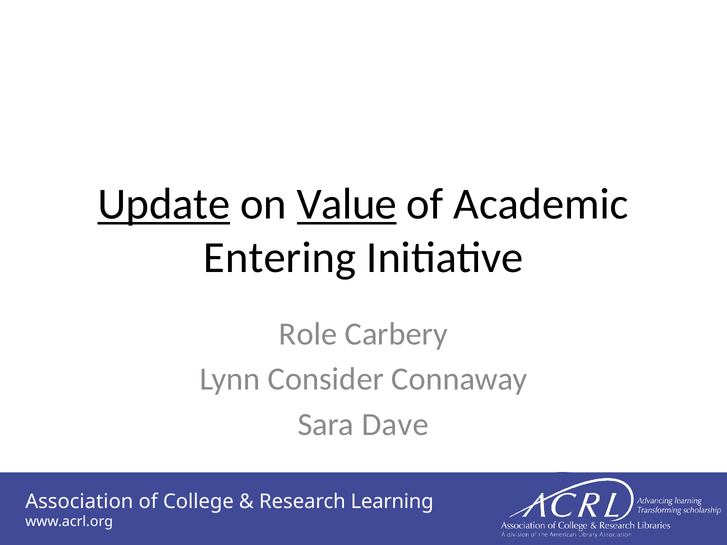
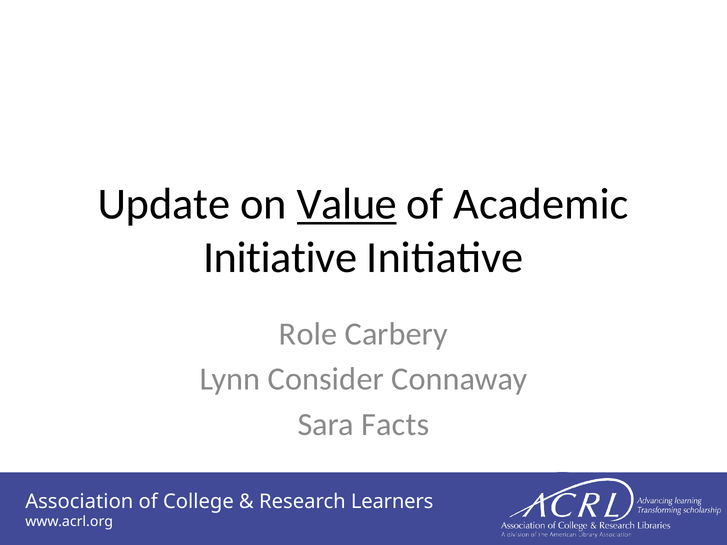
Update underline: present -> none
Entering at (280, 258): Entering -> Initiative
Dave: Dave -> Facts
Learning: Learning -> Learners
